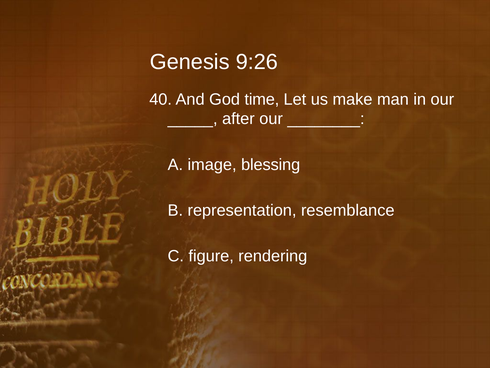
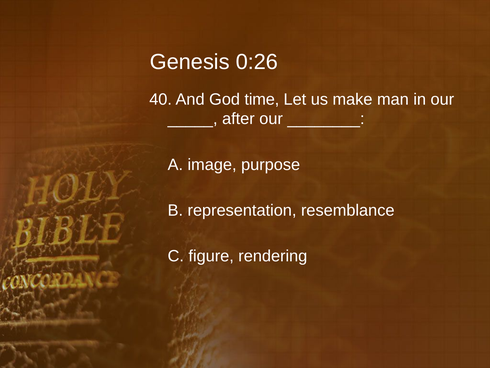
9:26: 9:26 -> 0:26
blessing: blessing -> purpose
